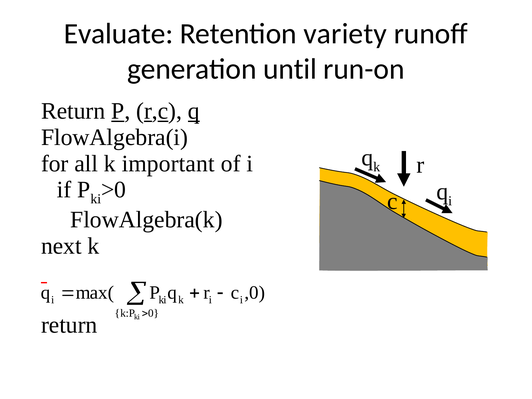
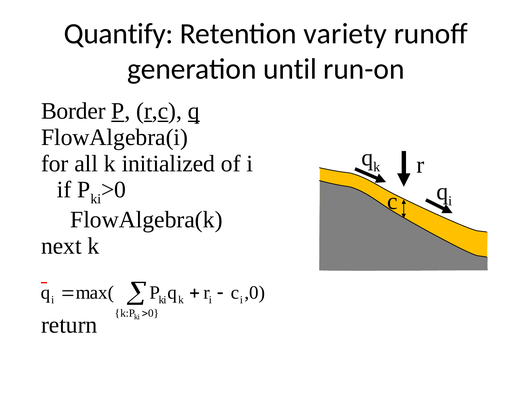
Evaluate: Evaluate -> Quantify
Return at (73, 111): Return -> Border
important: important -> initialized
